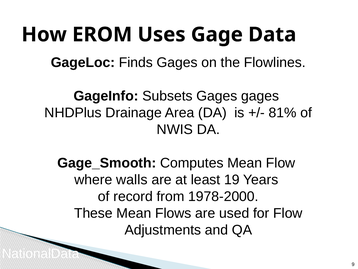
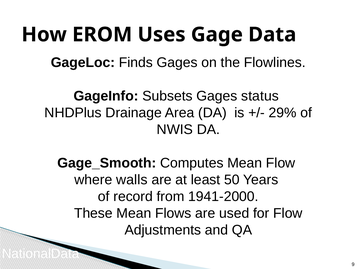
Gages gages: gages -> status
81%: 81% -> 29%
19: 19 -> 50
1978-2000: 1978-2000 -> 1941-2000
